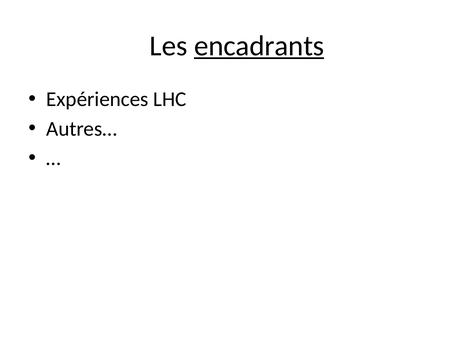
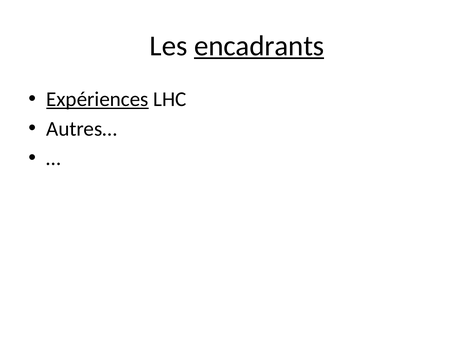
Expériences underline: none -> present
